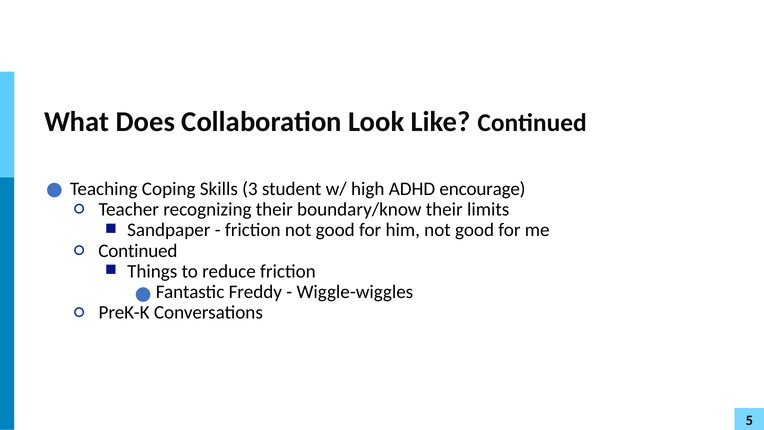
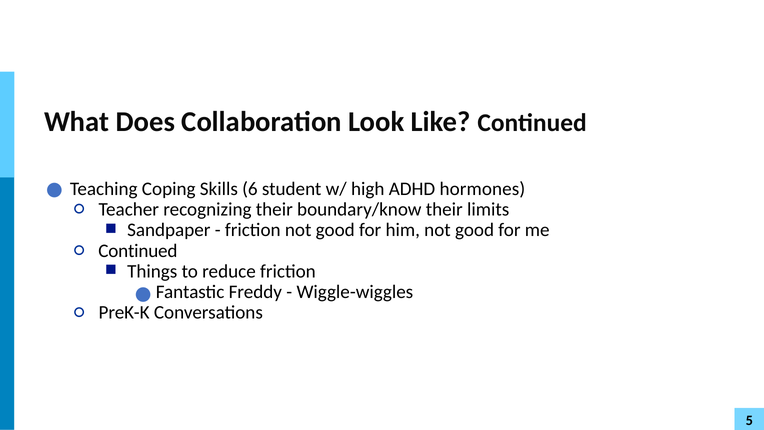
3: 3 -> 6
encourage: encourage -> hormones
